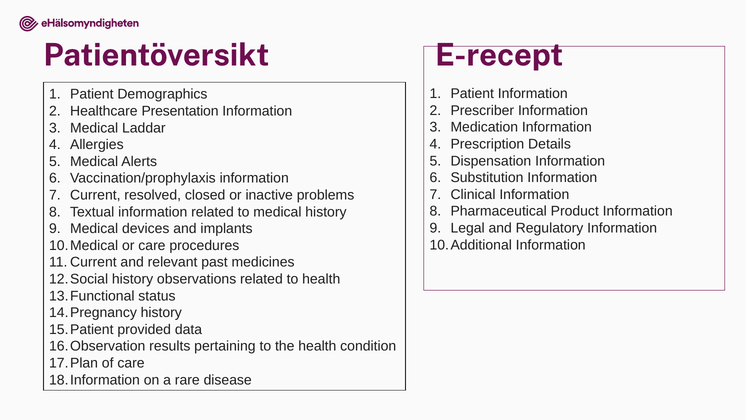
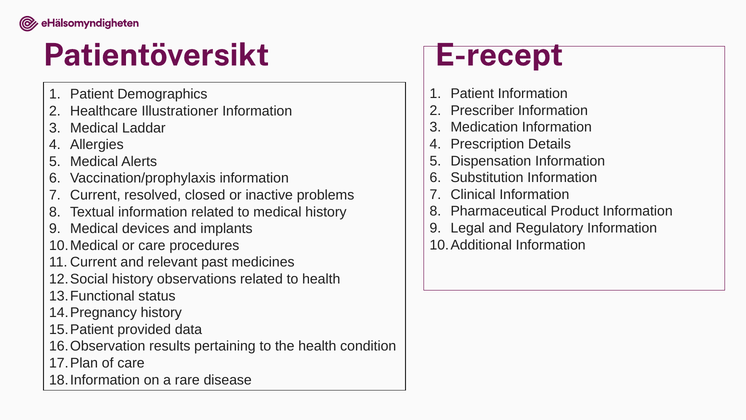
Presentation: Presentation -> Illustrationer
